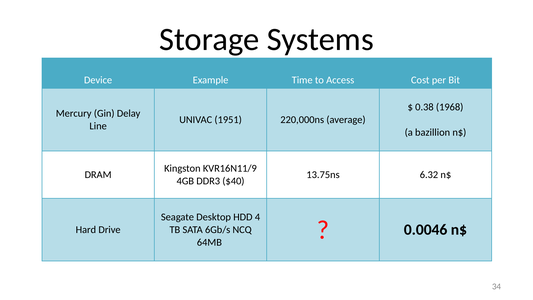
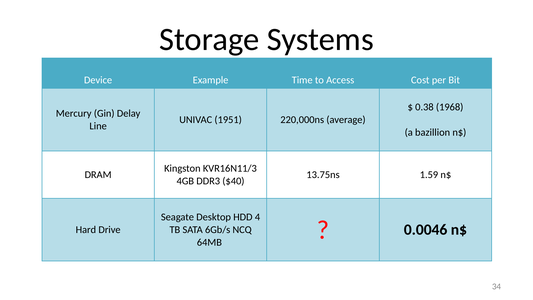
KVR16N11/9: KVR16N11/9 -> KVR16N11/3
6.32: 6.32 -> 1.59
